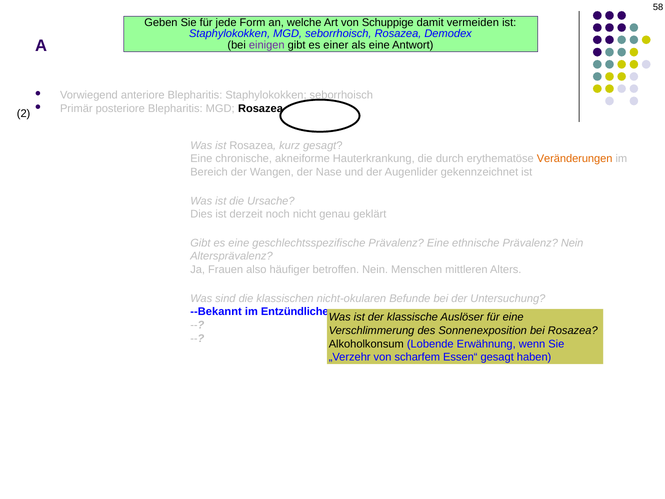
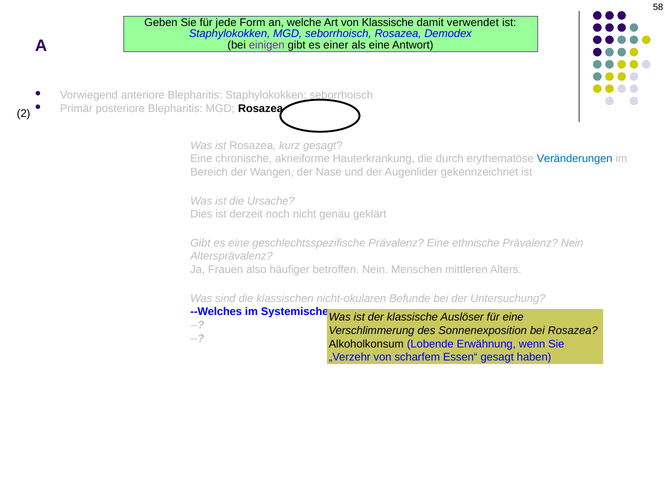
von Schuppige: Schuppige -> Klassische
vermeiden: vermeiden -> verwendet
Veränderungen colour: orange -> blue
--Bekannt: --Bekannt -> --Welches
Entzündliche: Entzündliche -> Systemische
